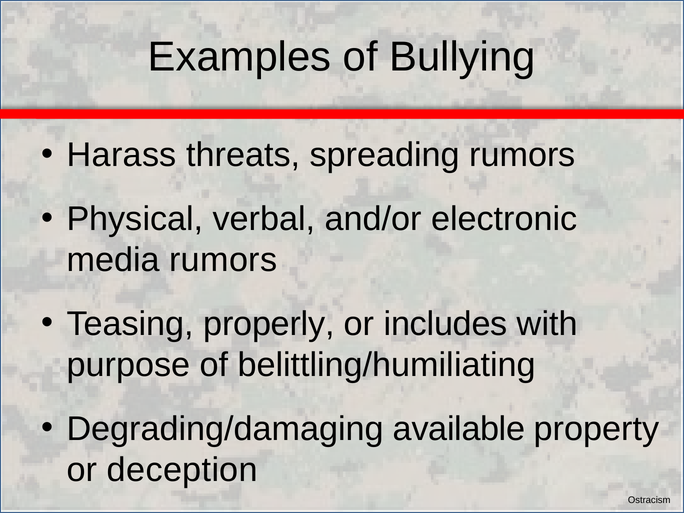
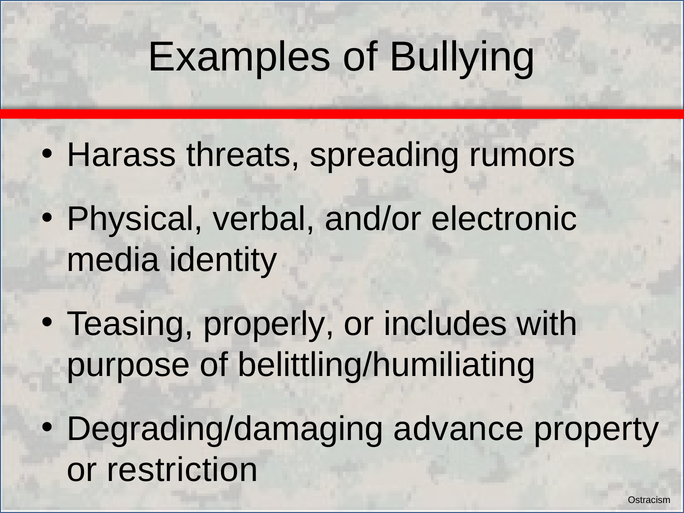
media rumors: rumors -> identity
available: available -> advance
deception: deception -> restriction
